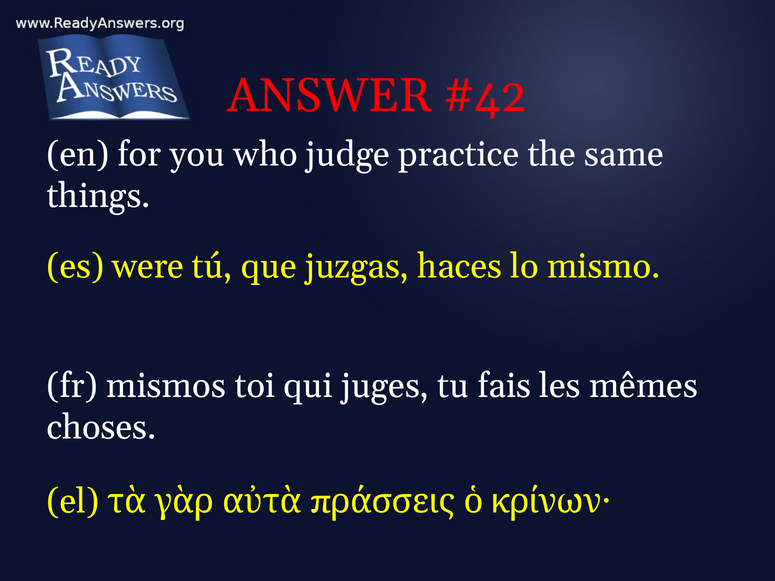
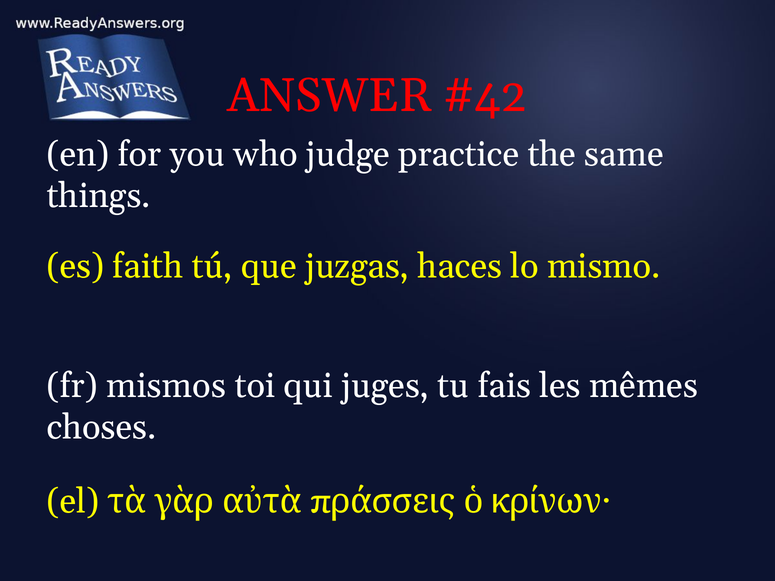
were: were -> faith
